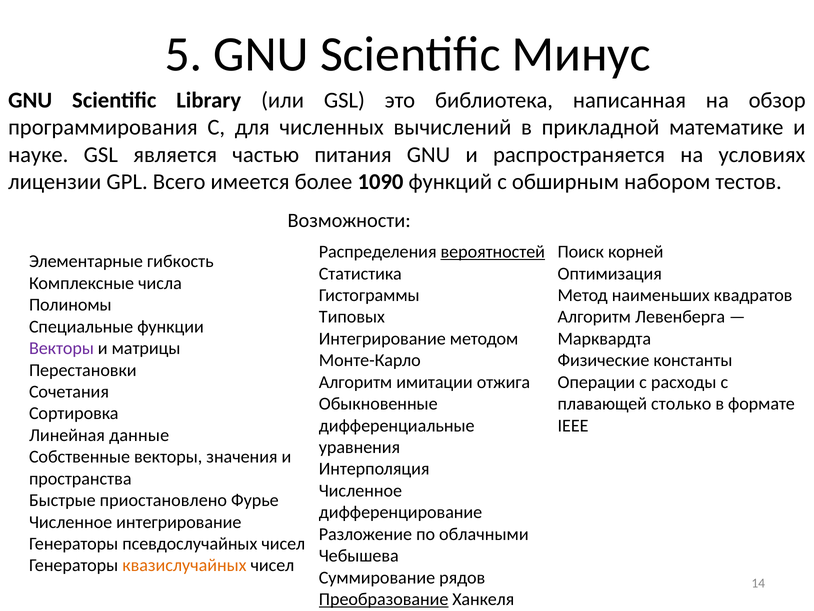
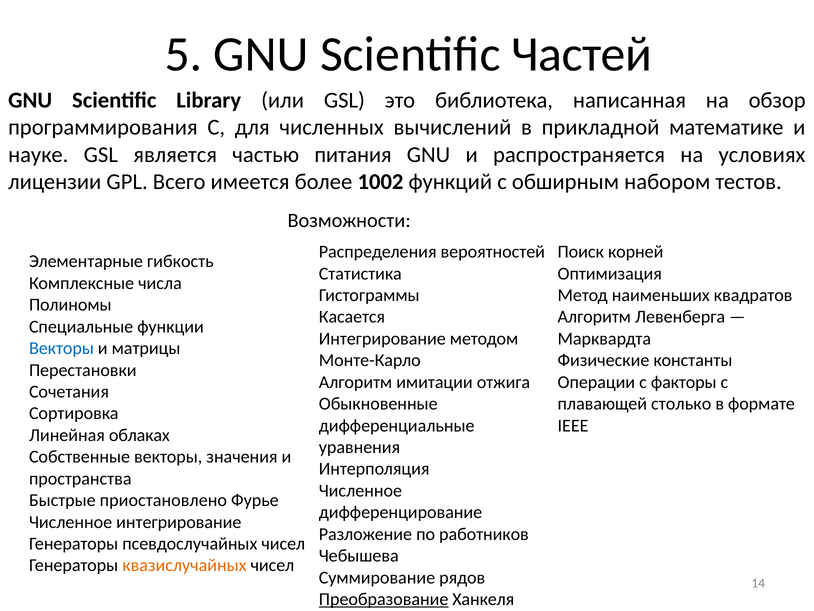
Минус: Минус -> Частей
1090: 1090 -> 1002
вероятностей underline: present -> none
Типовых: Типовых -> Касается
Векторы at (61, 348) colour: purple -> blue
расходы: расходы -> факторы
данные: данные -> облаках
облачными: облачными -> работников
